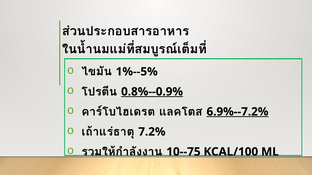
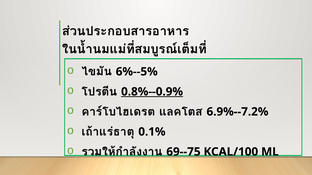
1%--5%: 1%--5% -> 6%--5%
6.9%--7.2% underline: present -> none
7.2%: 7.2% -> 0.1%
10--75: 10--75 -> 69--75
